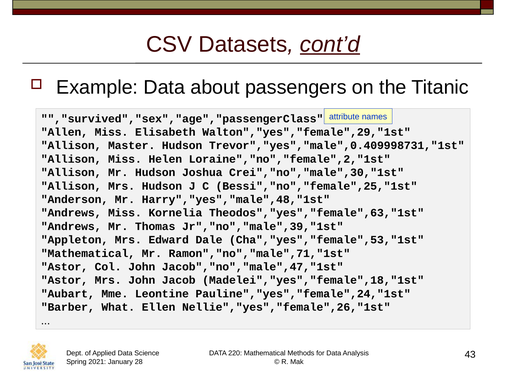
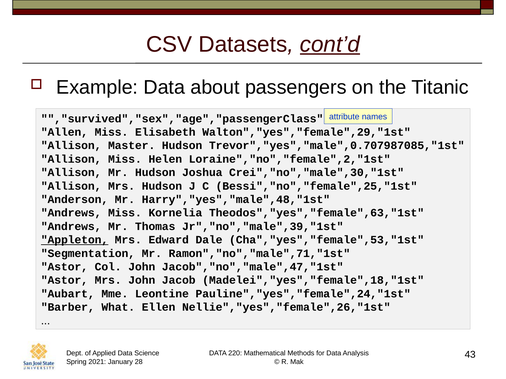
Trevor","yes","male",0.409998731,"1st: Trevor","yes","male",0.409998731,"1st -> Trevor","yes","male",0.707987085,"1st
Appleton underline: none -> present
Mathematical at (88, 254): Mathematical -> Segmentation
